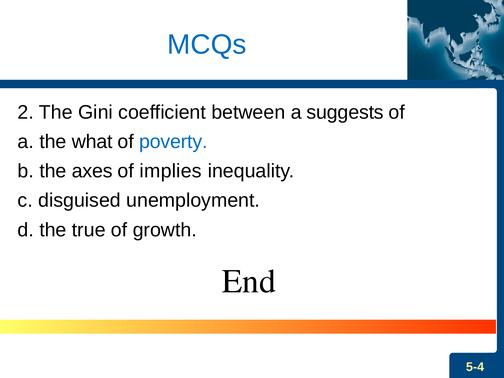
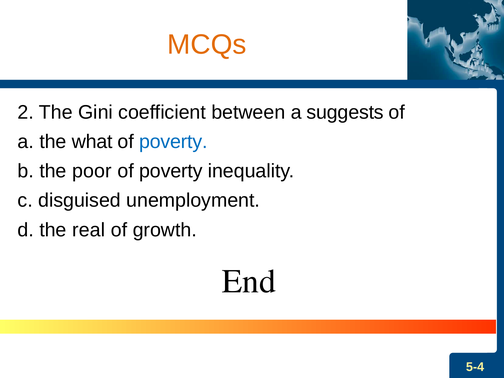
MCQs colour: blue -> orange
axes: axes -> poor
implies at (171, 171): implies -> poverty
true: true -> real
